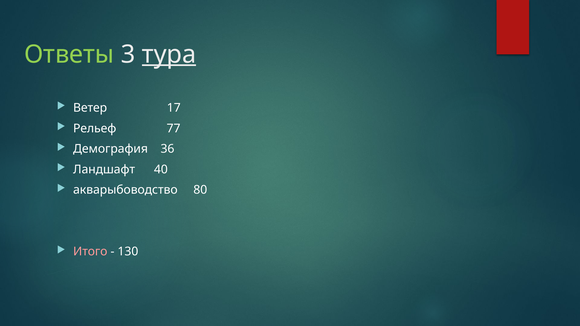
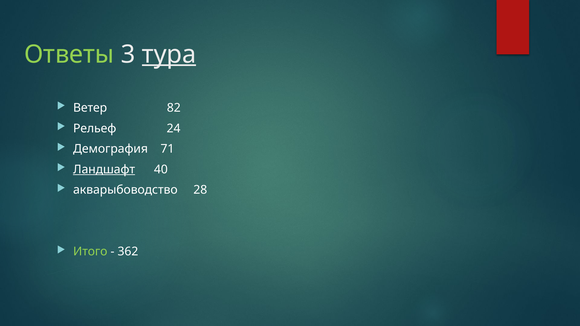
17: 17 -> 82
77: 77 -> 24
36: 36 -> 71
Ландшафт underline: none -> present
80: 80 -> 28
Итого colour: pink -> light green
130: 130 -> 362
